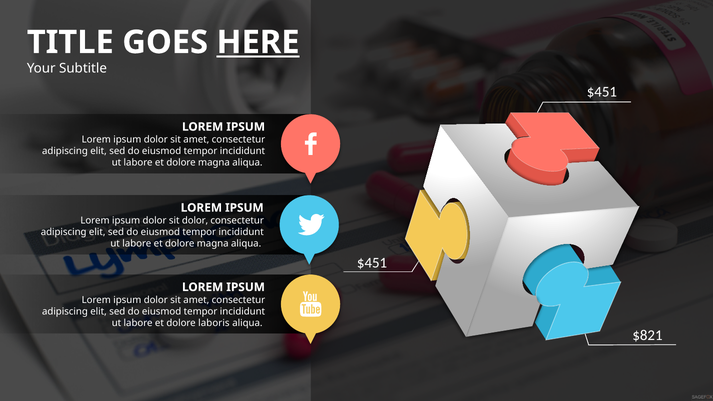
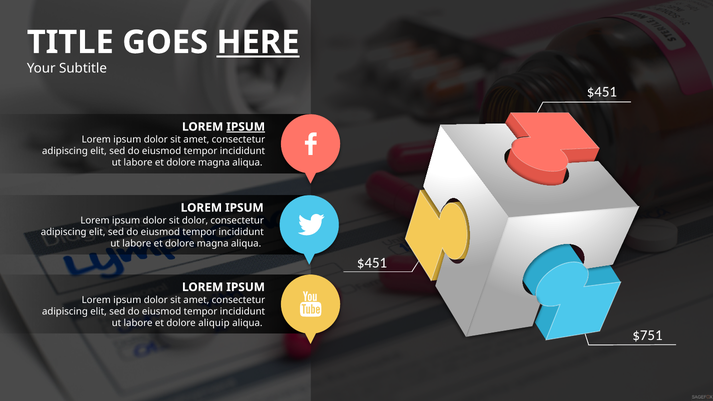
IPSUM at (246, 127) underline: none -> present
laboris: laboris -> aliquip
$821: $821 -> $751
